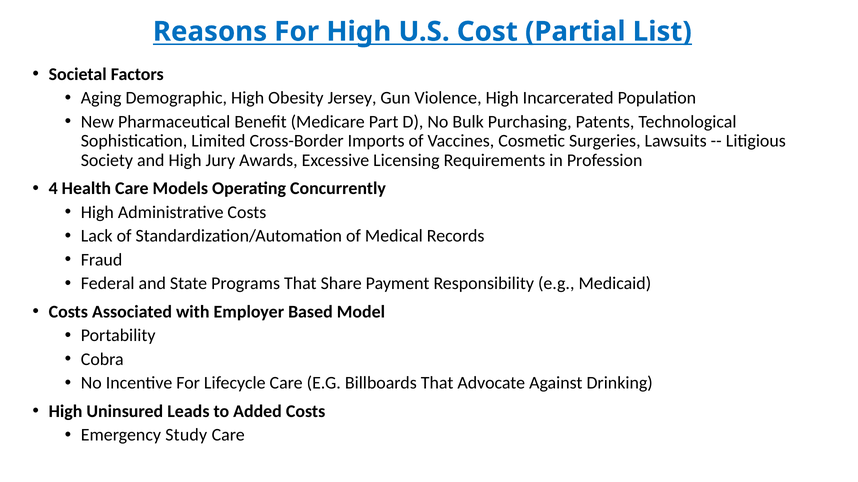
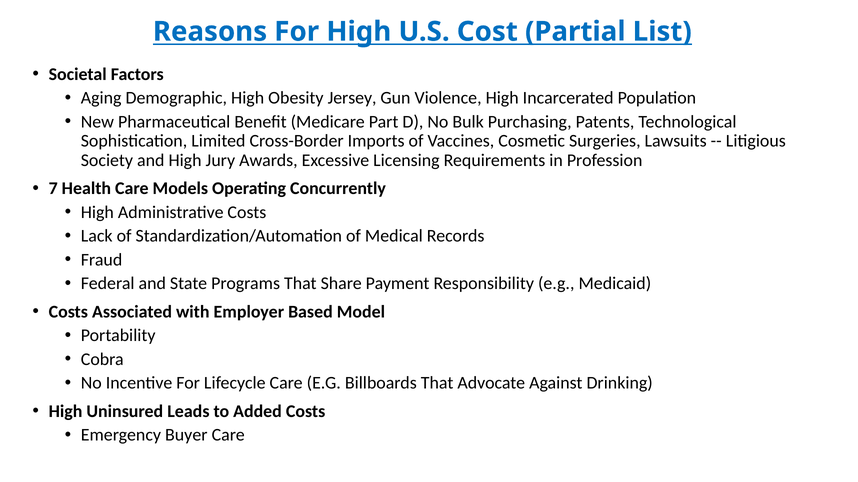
4: 4 -> 7
Study: Study -> Buyer
